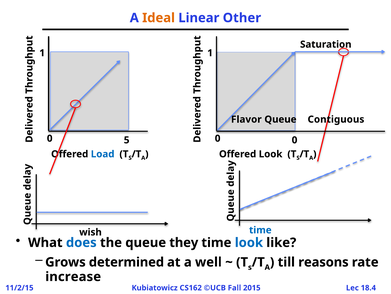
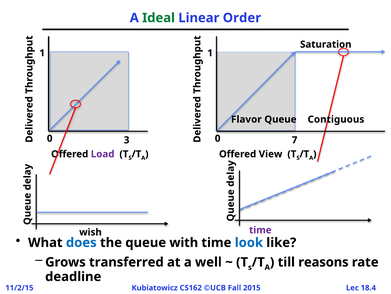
Ideal colour: orange -> green
Other: Other -> Order
5: 5 -> 3
0 0: 0 -> 7
Load colour: blue -> purple
Look at (271, 154): Look -> View
time at (260, 230) colour: blue -> purple
they: they -> with
determined: determined -> transferred
increase: increase -> deadline
